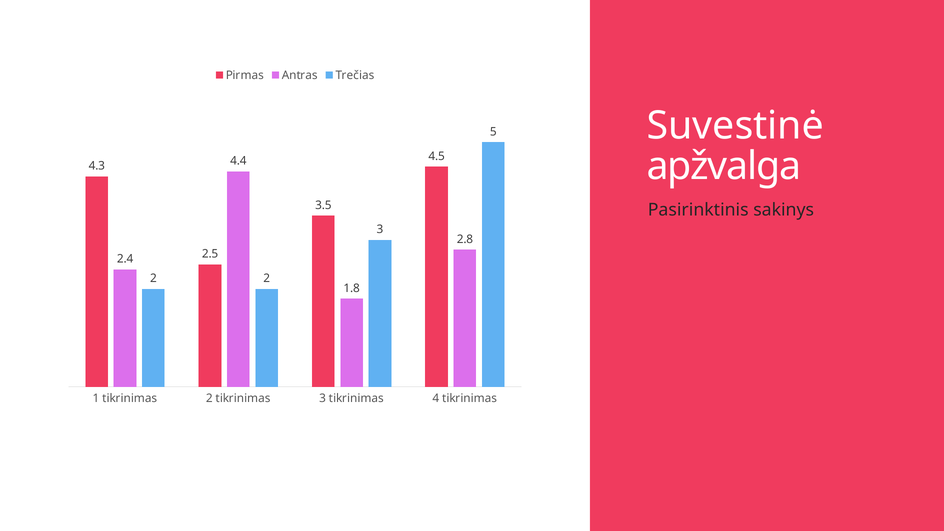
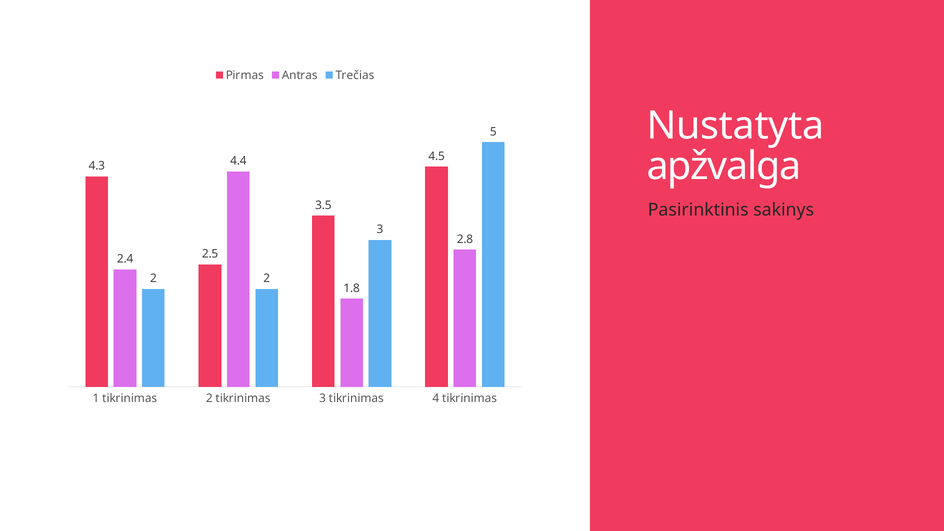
Suvestinė: Suvestinė -> Nustatyta
